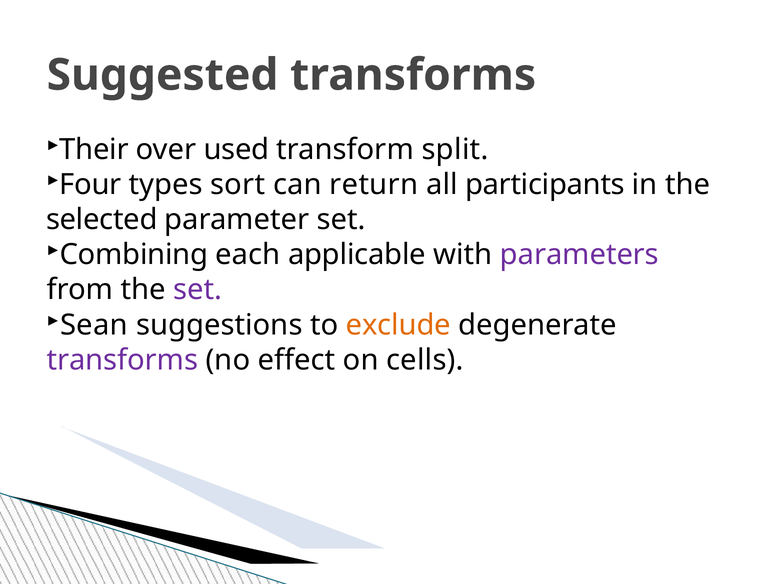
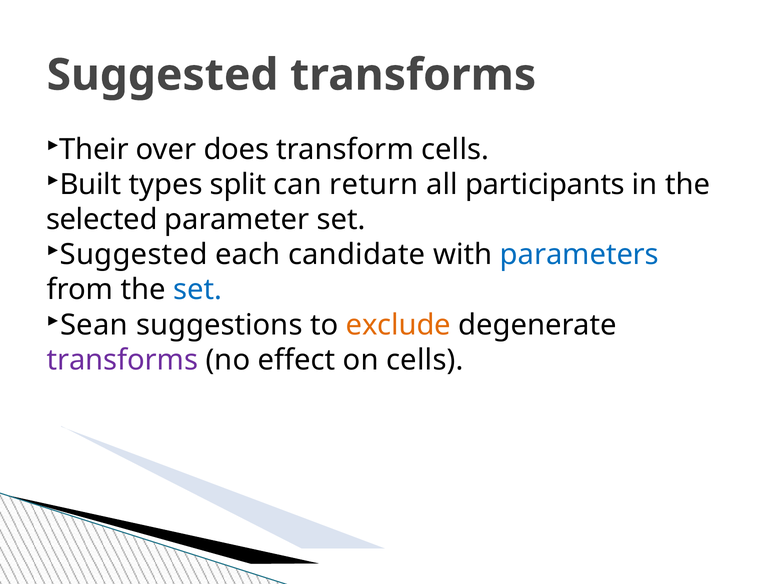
used: used -> does
transform split: split -> cells
Four: Four -> Built
sort: sort -> split
Combining at (134, 255): Combining -> Suggested
applicable: applicable -> candidate
parameters colour: purple -> blue
set at (198, 290) colour: purple -> blue
